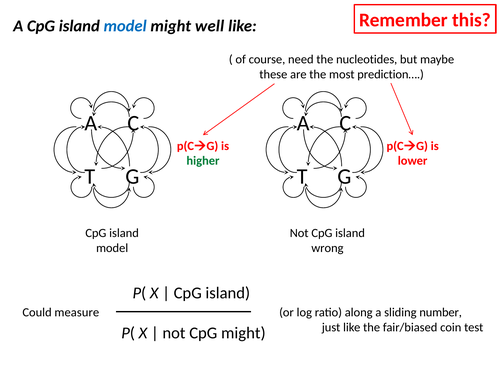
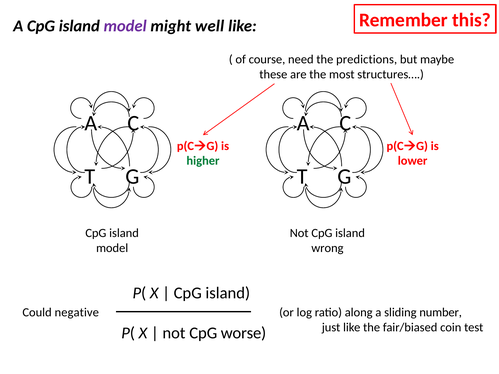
model at (125, 26) colour: blue -> purple
nucleotides: nucleotides -> predictions
prediction…: prediction… -> structures…
measure: measure -> negative
CpG might: might -> worse
